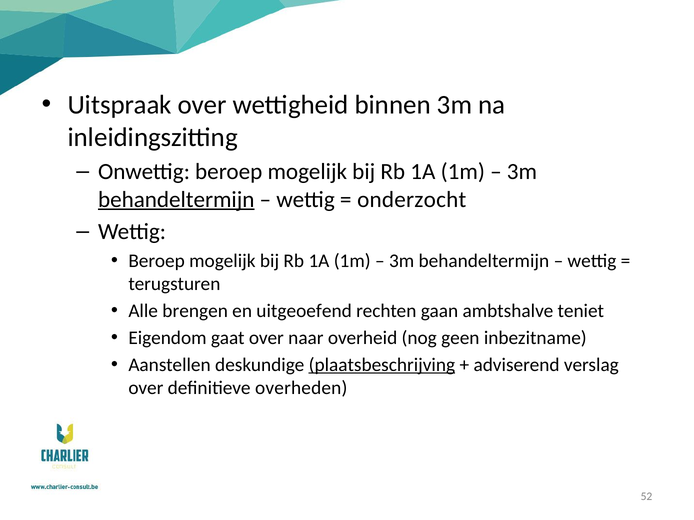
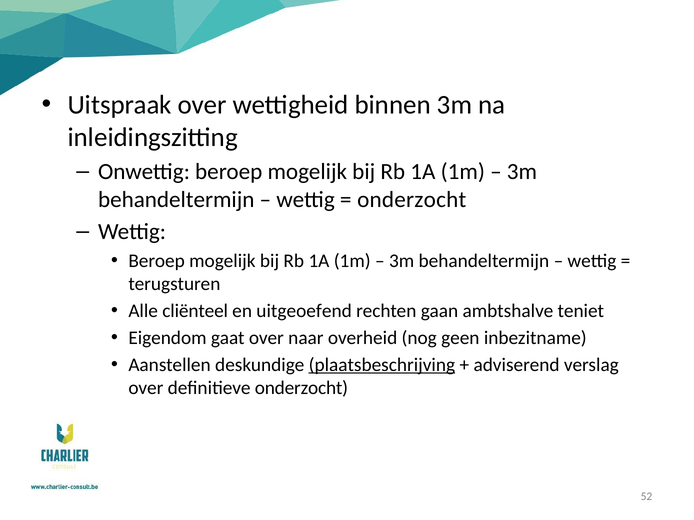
behandeltermijn at (176, 200) underline: present -> none
brengen: brengen -> cliënteel
definitieve overheden: overheden -> onderzocht
